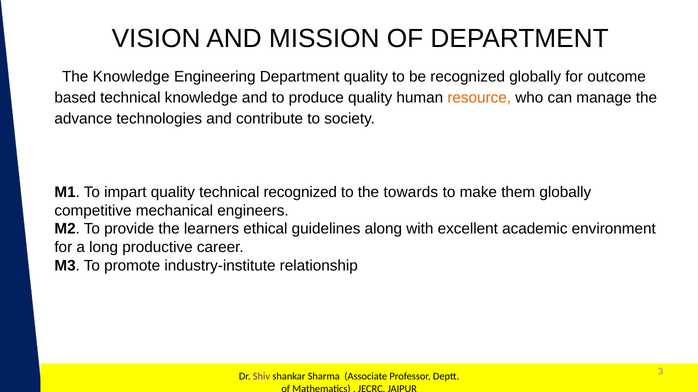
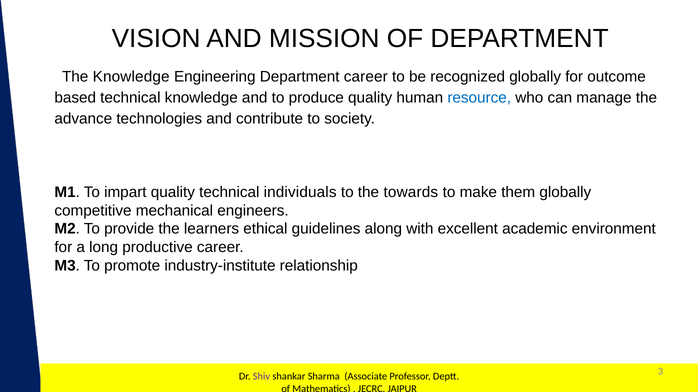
Department quality: quality -> career
resource colour: orange -> blue
technical recognized: recognized -> individuals
